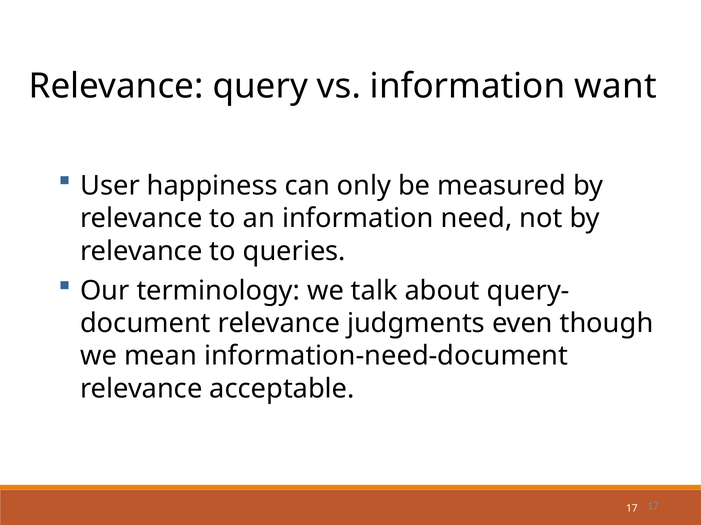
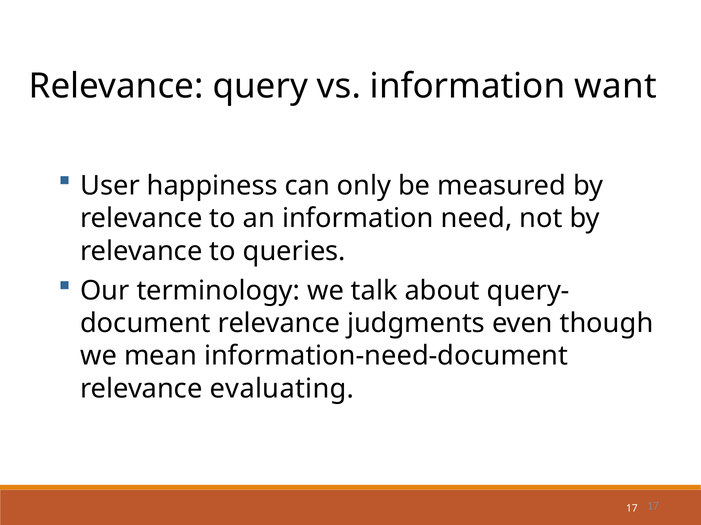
acceptable: acceptable -> evaluating
